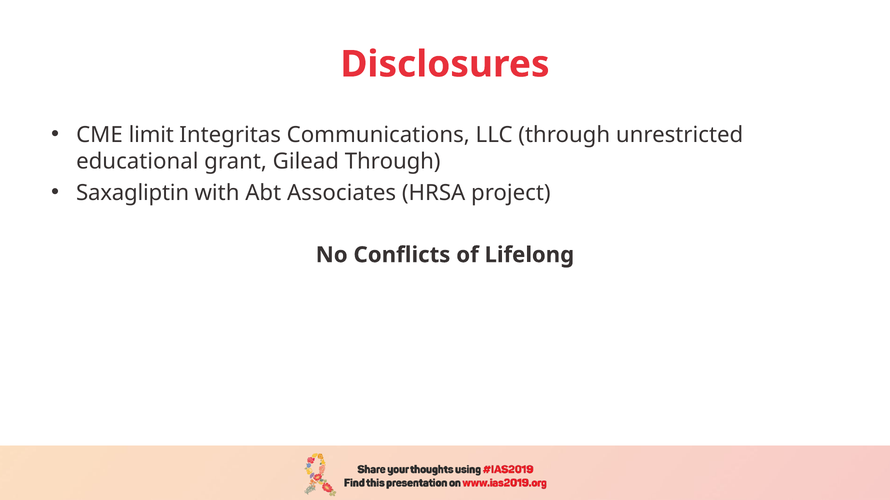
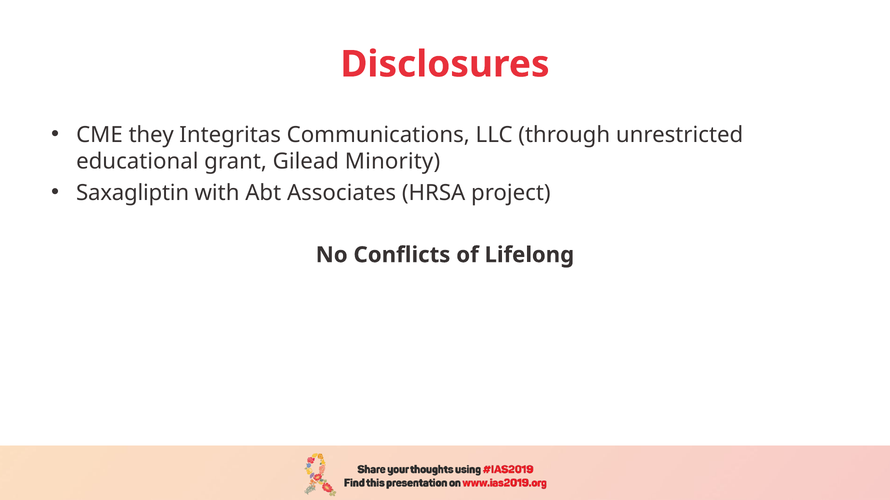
limit: limit -> they
Gilead Through: Through -> Minority
